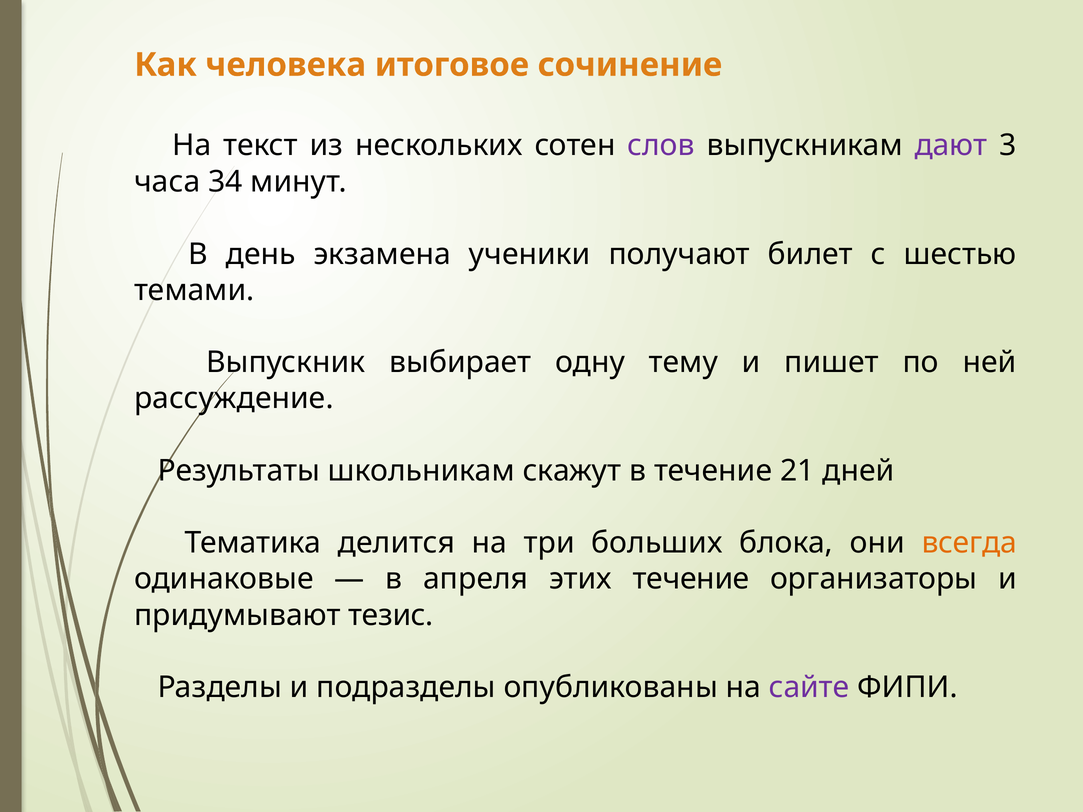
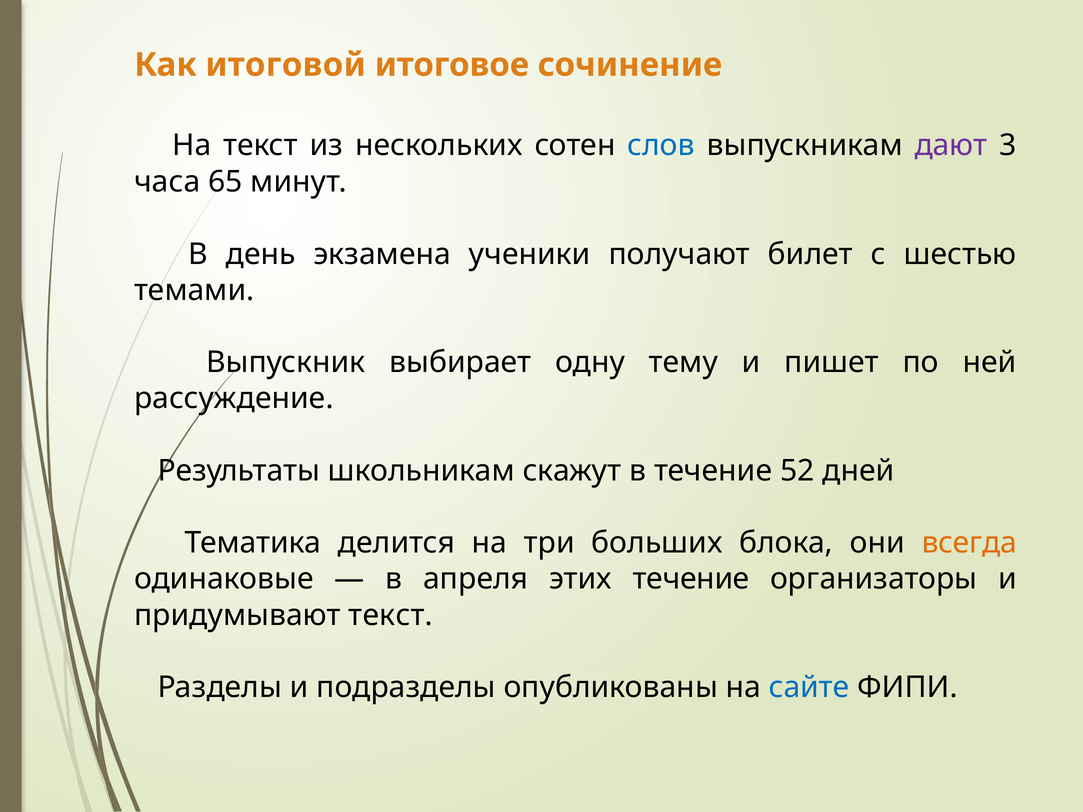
человека: человека -> итоговой
слов colour: purple -> blue
34: 34 -> 65
21: 21 -> 52
придумывают тезис: тезис -> текст
сайте colour: purple -> blue
